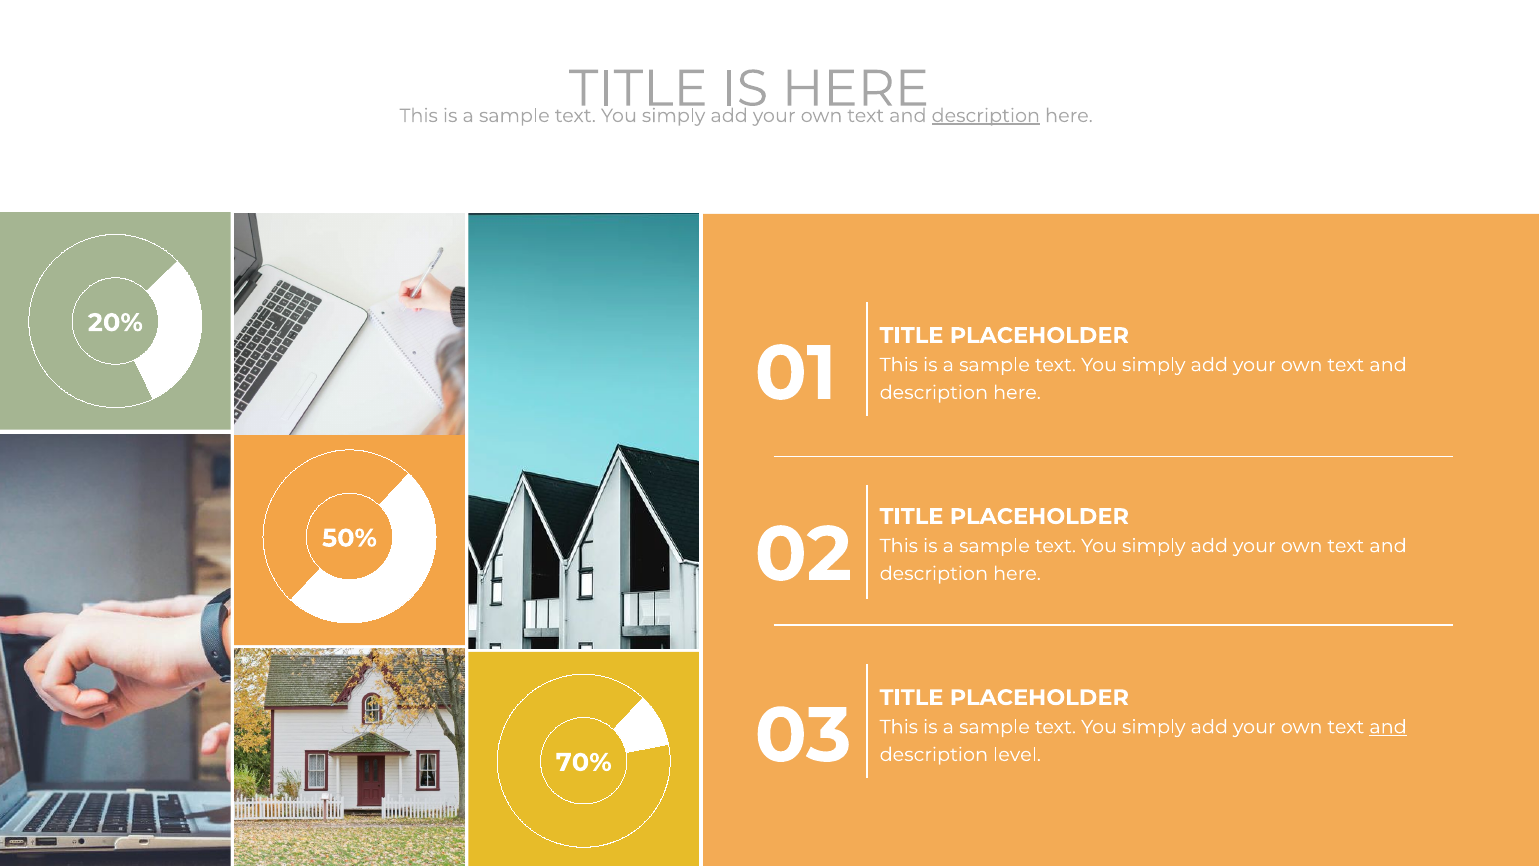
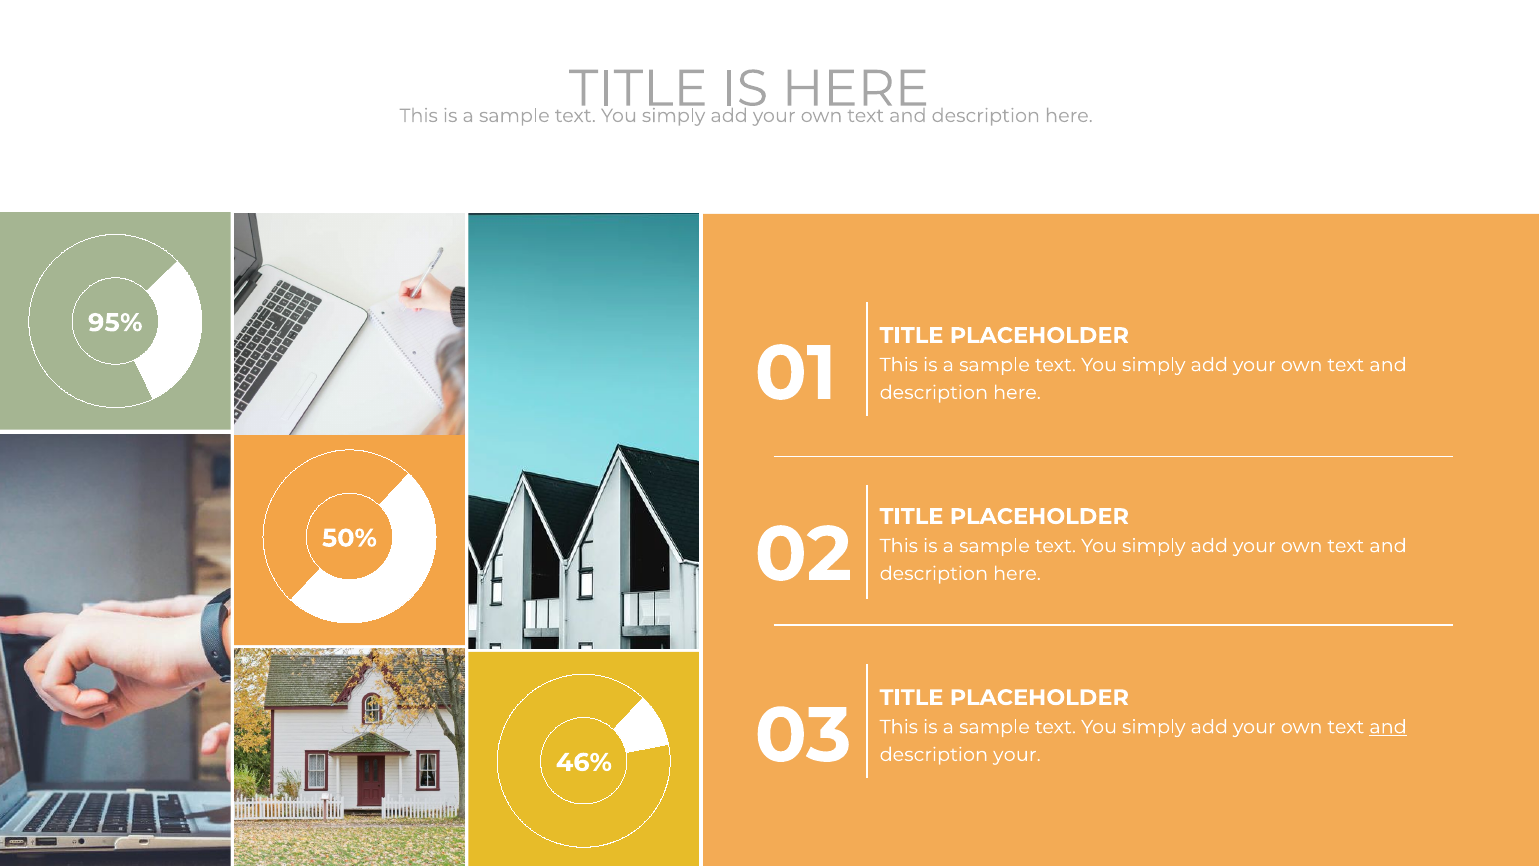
description at (986, 116) underline: present -> none
20%: 20% -> 95%
description level: level -> your
70%: 70% -> 46%
